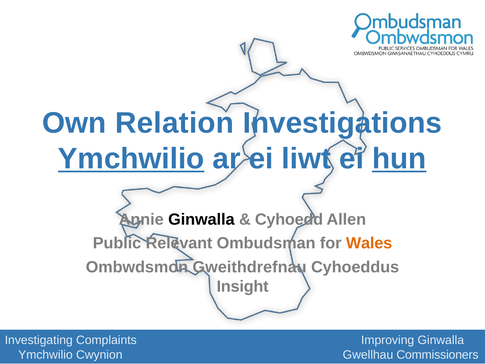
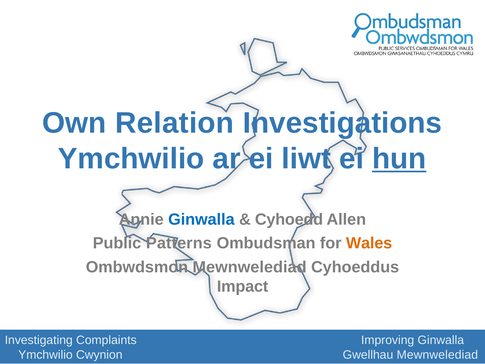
Ymchwilio at (131, 159) underline: present -> none
Ginwalla at (201, 219) colour: black -> blue
Relevant: Relevant -> Patterns
Ombwdsmon Gweithdrefnau: Gweithdrefnau -> Mewnwelediad
Insight: Insight -> Impact
Commissioners at (437, 355): Commissioners -> Mewnwelediad
